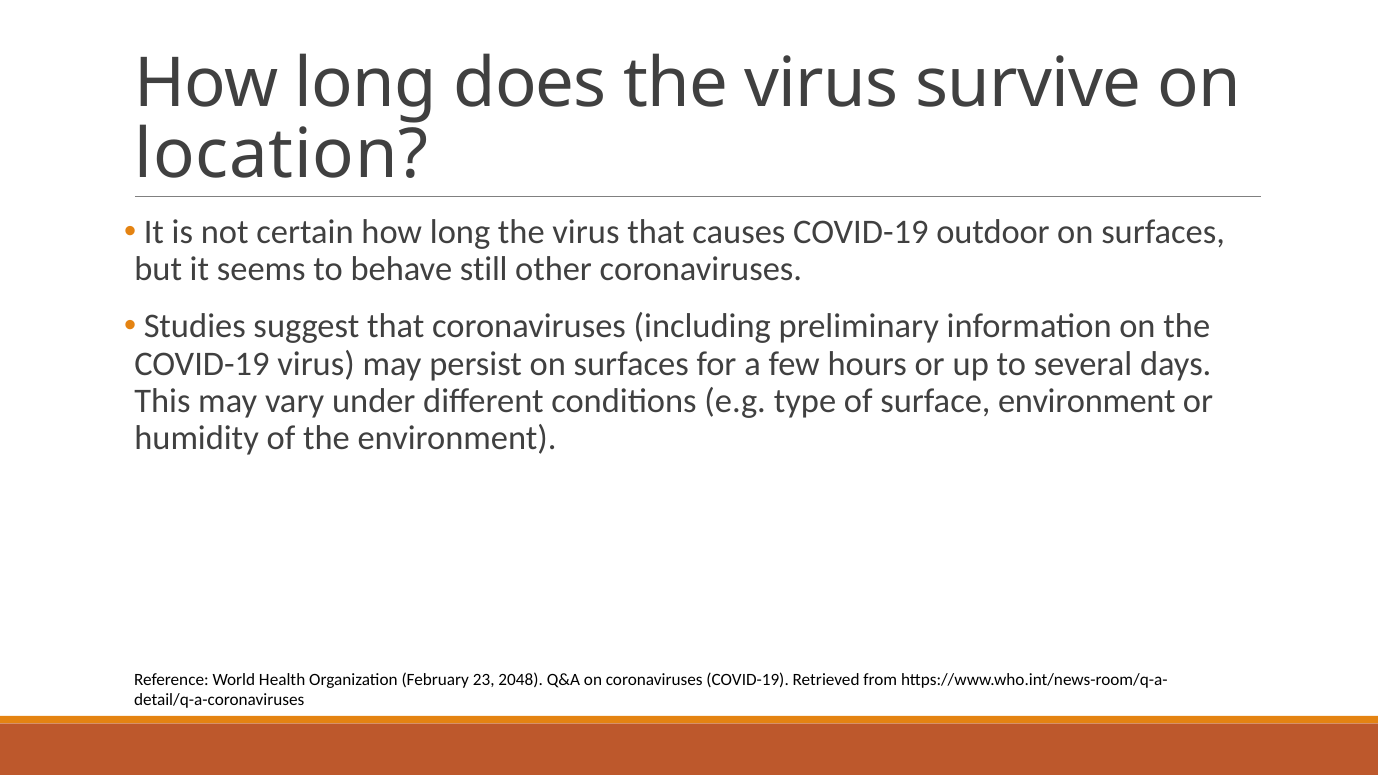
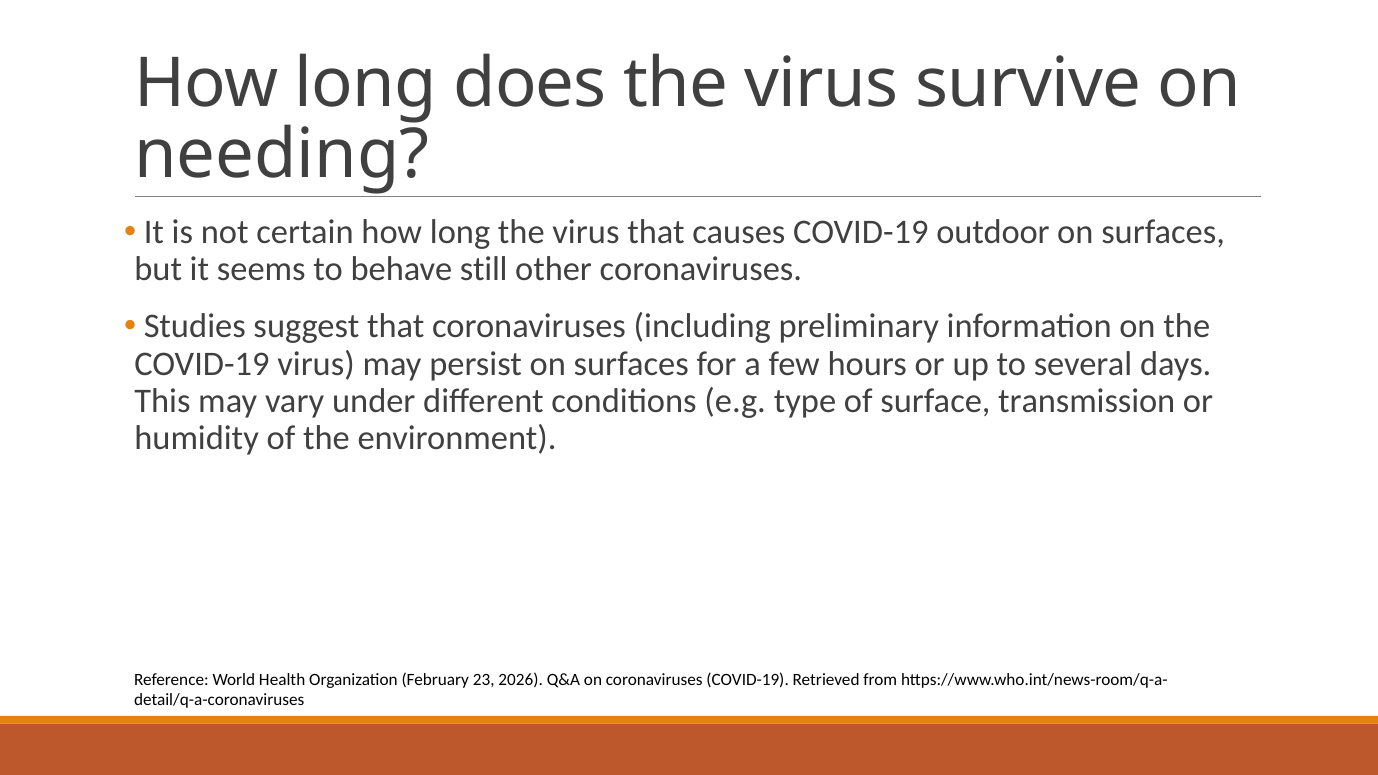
location: location -> needing
surface environment: environment -> transmission
2048: 2048 -> 2026
